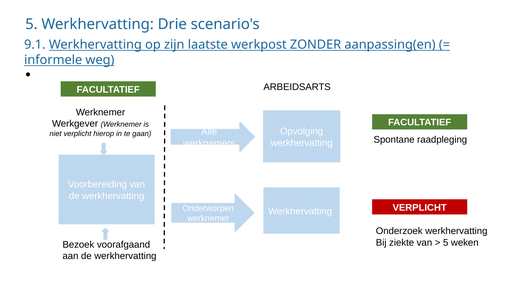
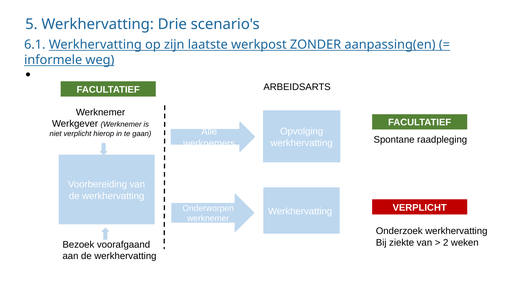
9.1: 9.1 -> 6.1
5 at (446, 243): 5 -> 2
